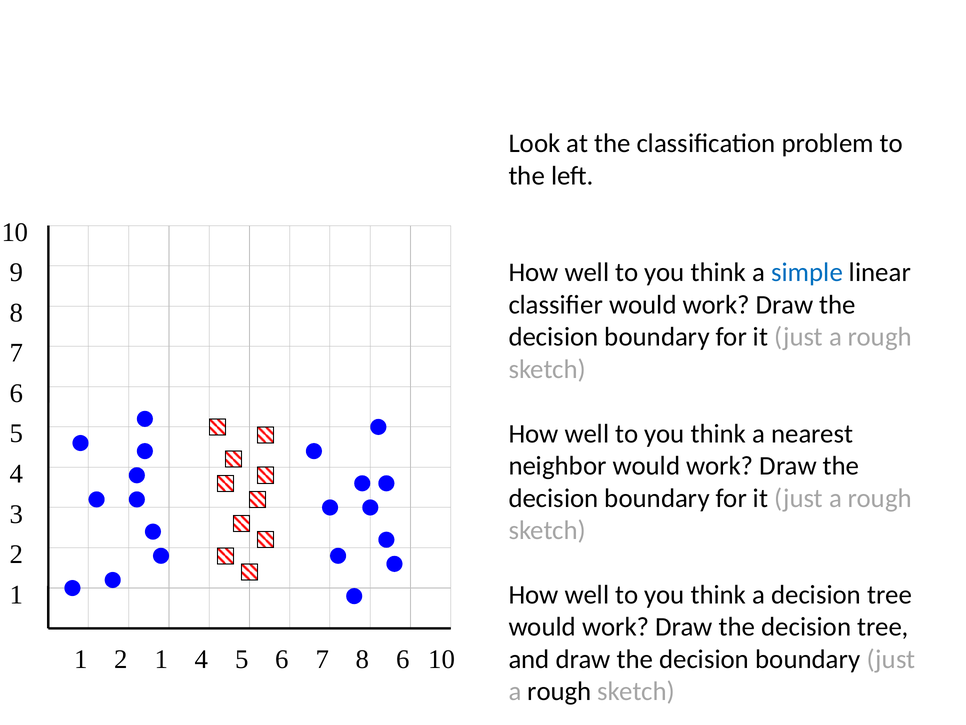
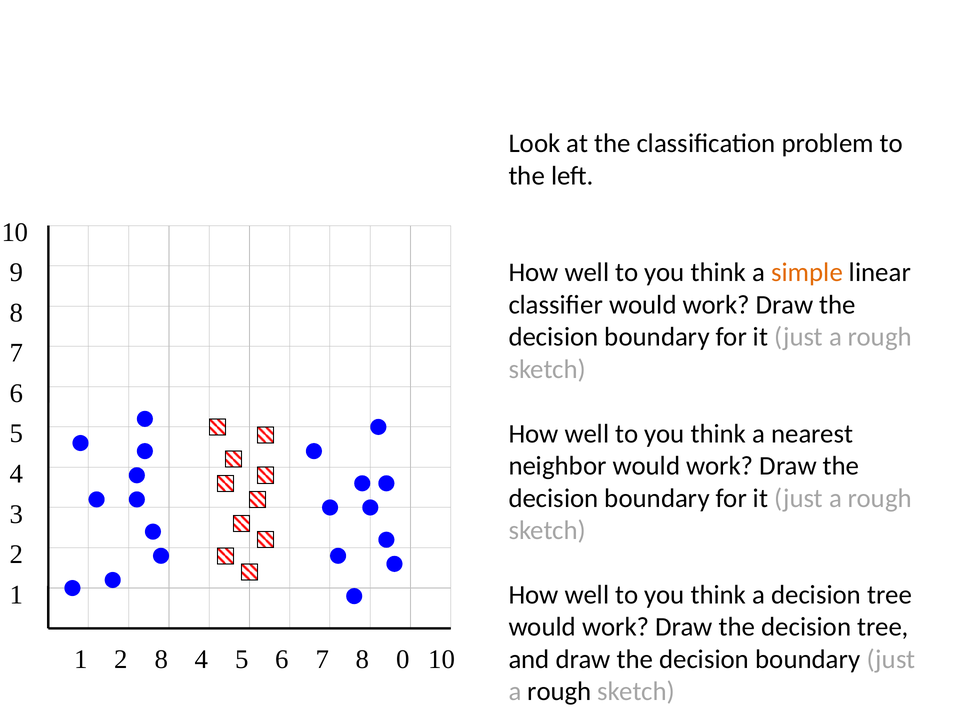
simple colour: blue -> orange
2 1: 1 -> 8
8 6: 6 -> 0
